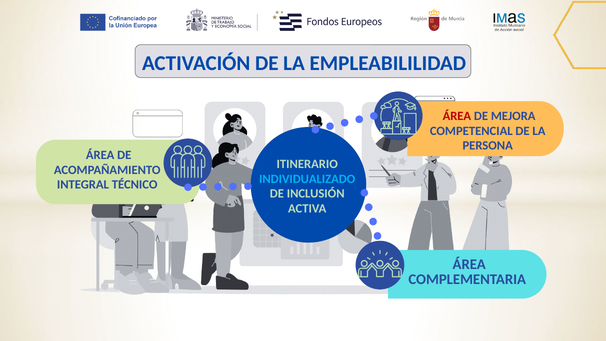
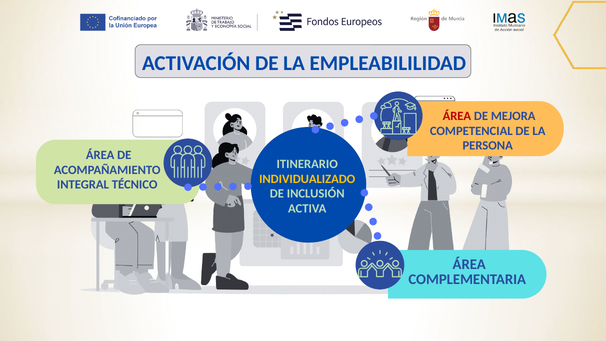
INDIVIDUALIZADO colour: light blue -> yellow
